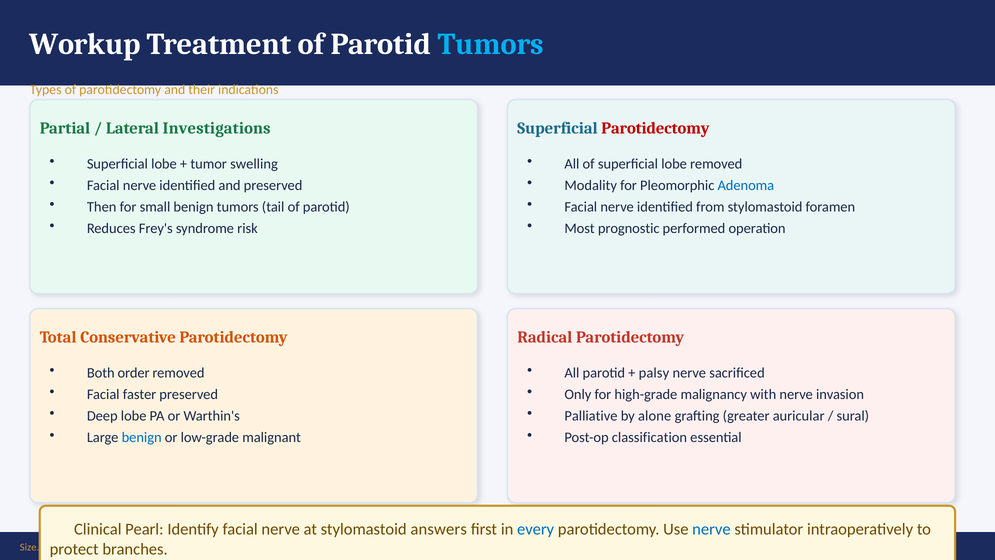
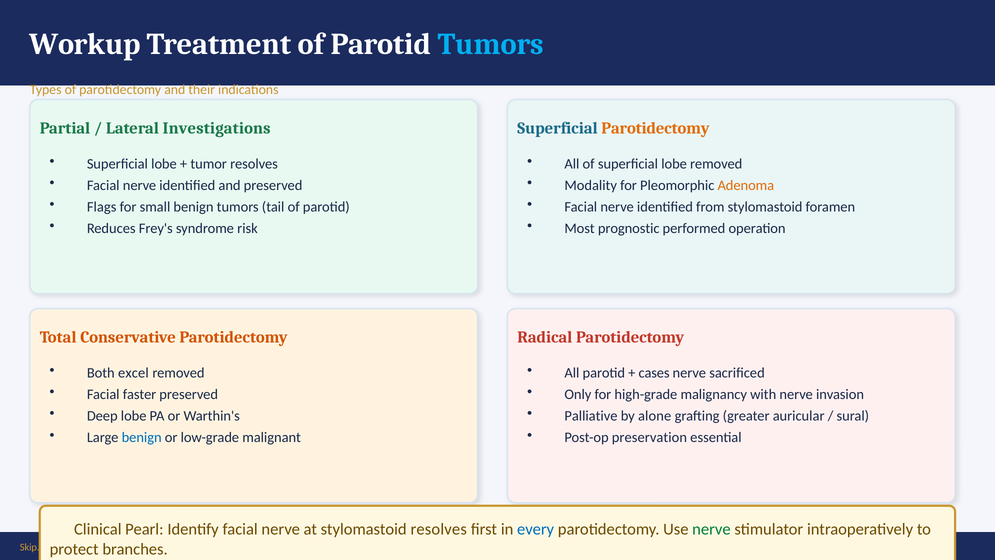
Parotidectomy at (655, 128) colour: red -> orange
tumor swelling: swelling -> resolves
Adenoma colour: blue -> orange
Then: Then -> Flags
order: order -> excel
palsy: palsy -> cases
classification: classification -> preservation
stylomastoid answers: answers -> resolves
nerve at (711, 529) colour: blue -> green
Size: Size -> Skip
